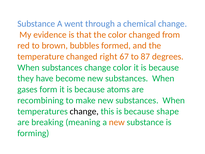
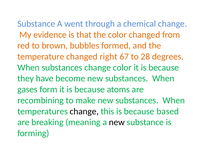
87: 87 -> 28
shape: shape -> based
new at (117, 122) colour: orange -> black
